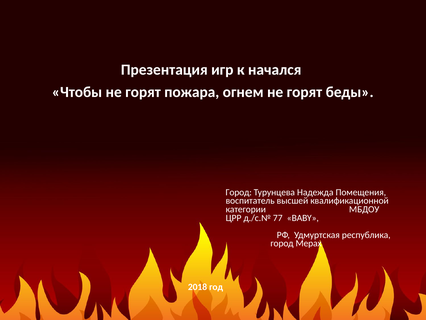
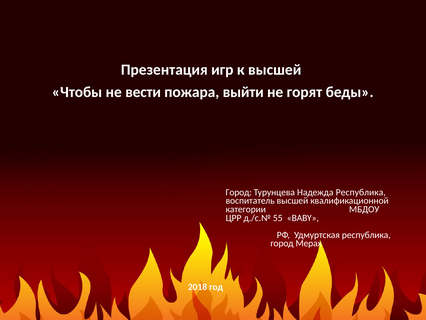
к начался: начался -> высшей
Чтобы не горят: горят -> вести
огнем: огнем -> выйти
Надежда Помещения: Помещения -> Республика
77: 77 -> 55
